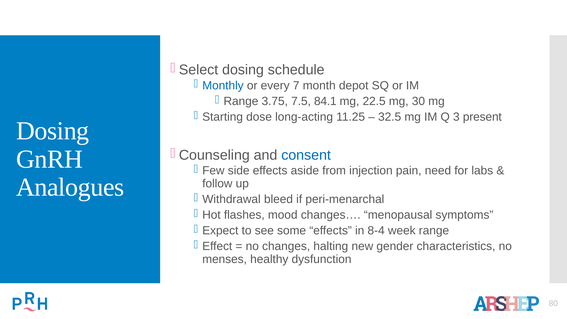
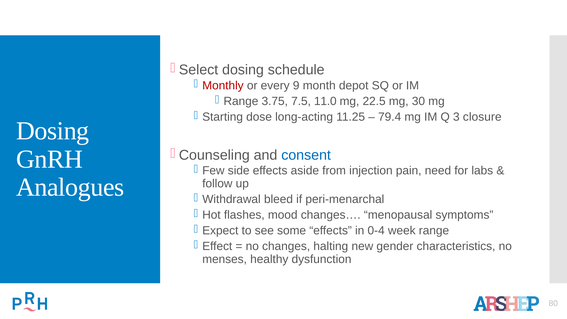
Monthly colour: blue -> red
7: 7 -> 9
84.1: 84.1 -> 11.0
32.5: 32.5 -> 79.4
present: present -> closure
8-4: 8-4 -> 0-4
